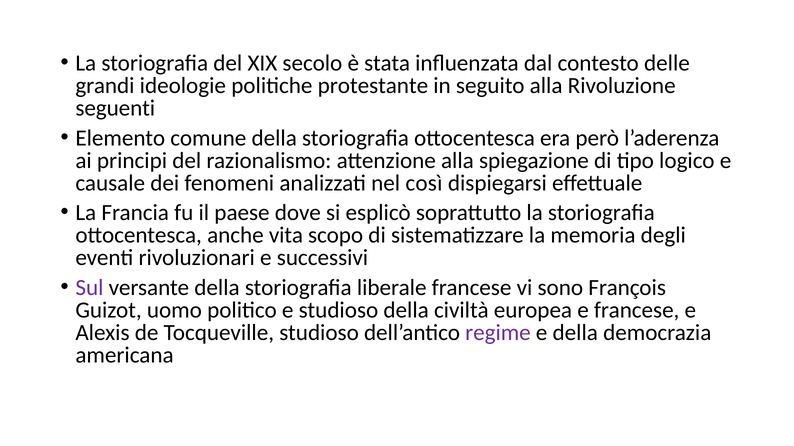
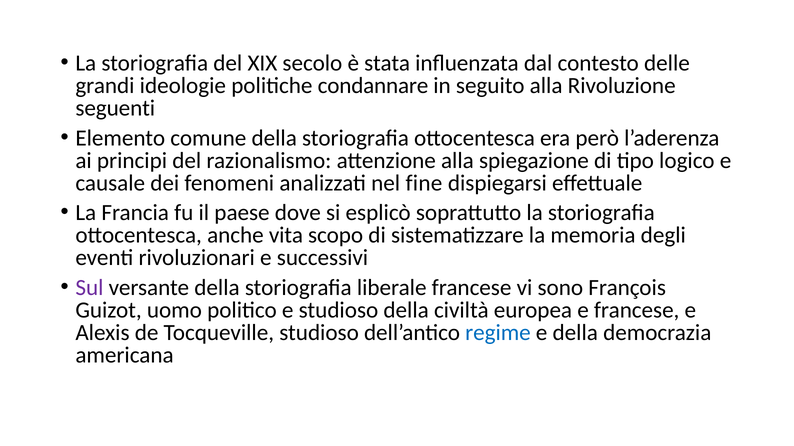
protestante: protestante -> condannare
così: così -> fine
regime colour: purple -> blue
